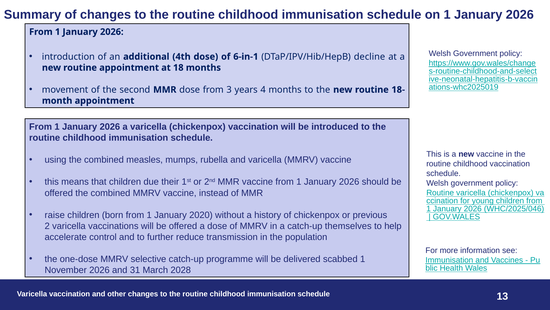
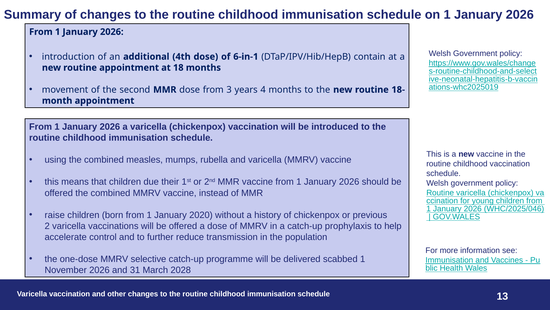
decline: decline -> contain
themselves: themselves -> prophylaxis
